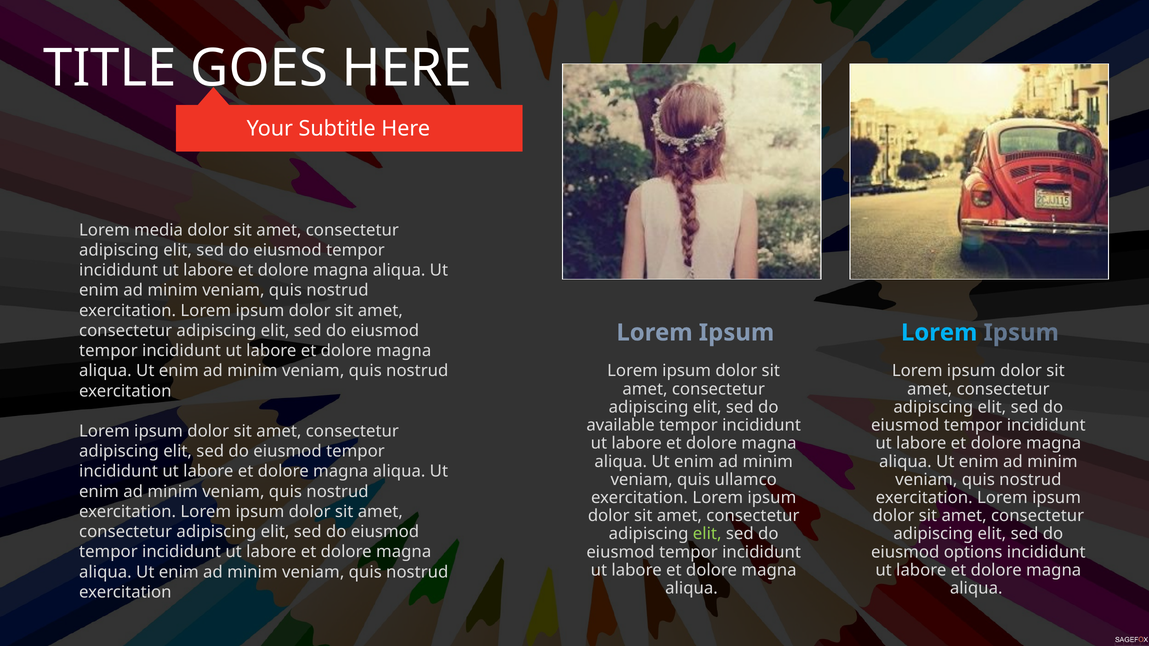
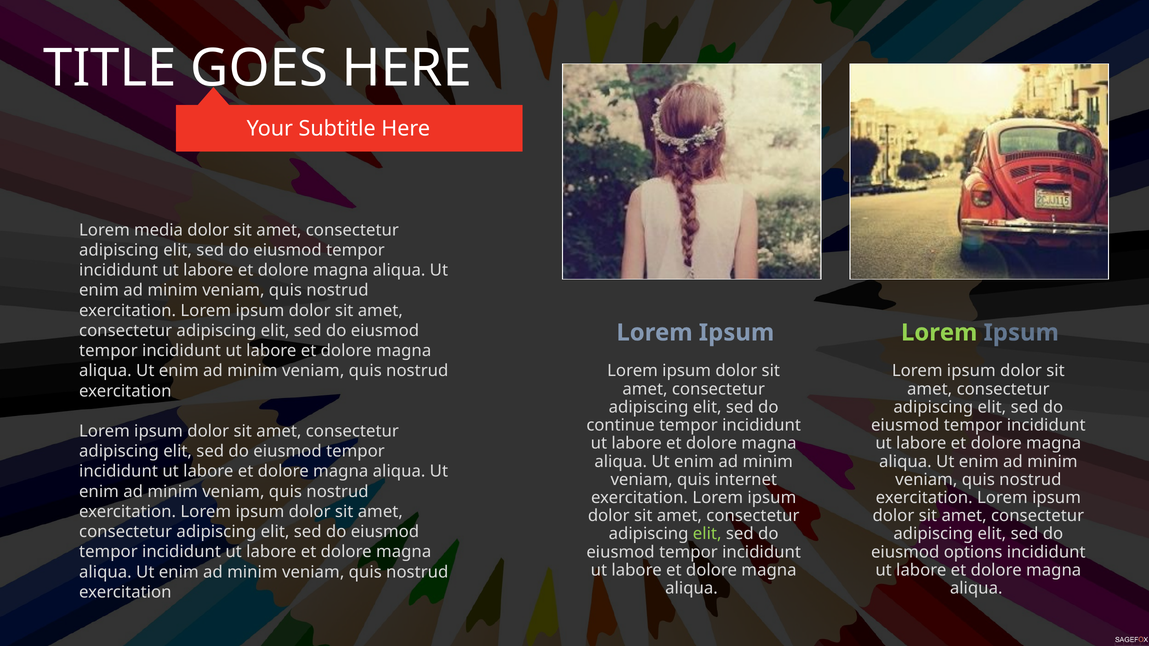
Lorem at (939, 333) colour: light blue -> light green
available: available -> continue
ullamco: ullamco -> internet
